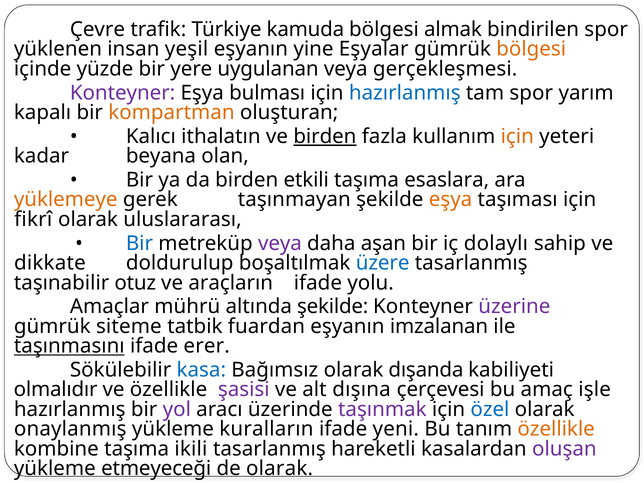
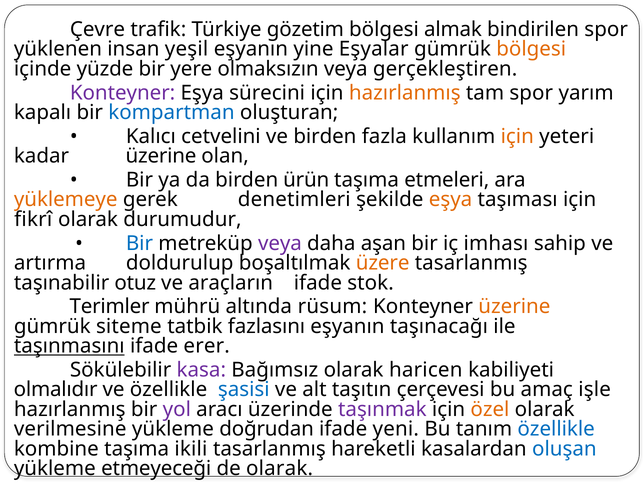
kamuda: kamuda -> gözetim
uygulanan: uygulanan -> olmaksızın
gerçekleşmesi: gerçekleşmesi -> gerçekleştiren
bulması: bulması -> sürecini
hazırlanmış at (405, 93) colour: blue -> orange
kompartman colour: orange -> blue
ithalatın: ithalatın -> cetvelini
birden at (325, 136) underline: present -> none
kadar beyana: beyana -> üzerine
etkili: etkili -> ürün
esaslara: esaslara -> etmeleri
taşınmayan: taşınmayan -> denetimleri
uluslararası: uluslararası -> durumudur
dolaylı: dolaylı -> imhası
dikkate: dikkate -> artırma
üzere colour: blue -> orange
yolu: yolu -> stok
Amaçlar: Amaçlar -> Terimler
altında şekilde: şekilde -> rüsum
üzerine at (514, 307) colour: purple -> orange
fuardan: fuardan -> fazlasını
imzalanan: imzalanan -> taşınacağı
kasa colour: blue -> purple
dışanda: dışanda -> haricen
şasisi colour: purple -> blue
dışına: dışına -> taşıtın
özel colour: blue -> orange
onaylanmış: onaylanmış -> verilmesine
kuralların: kuralların -> doğrudan
özellikle at (556, 429) colour: orange -> blue
oluşan colour: purple -> blue
